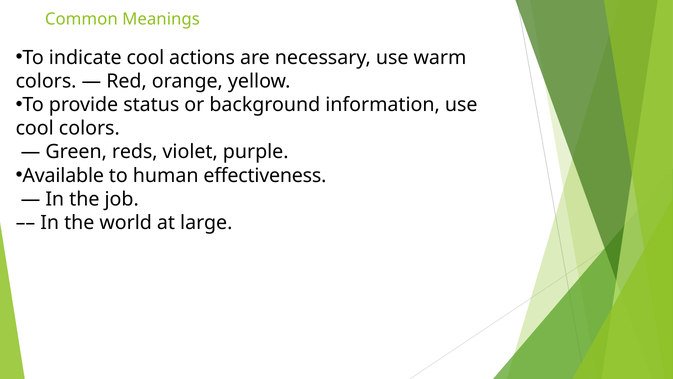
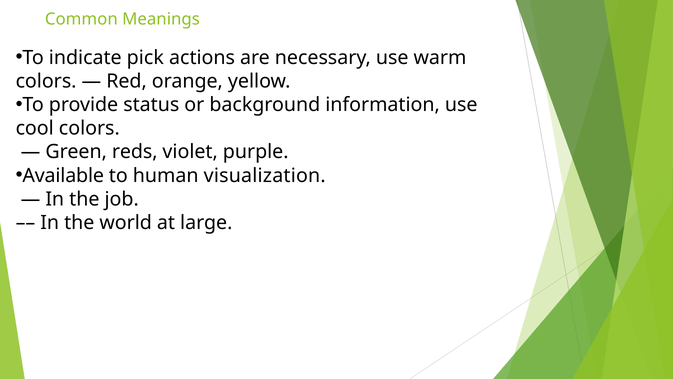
indicate cool: cool -> pick
effectiveness: effectiveness -> visualization
